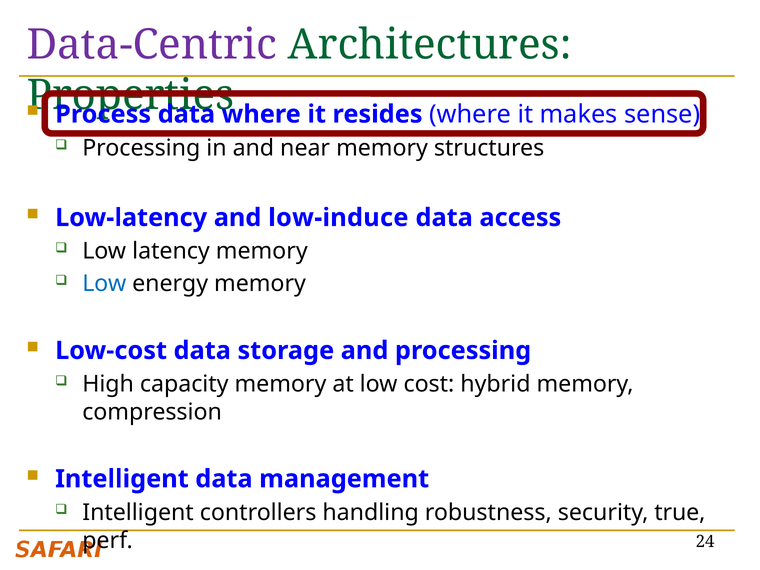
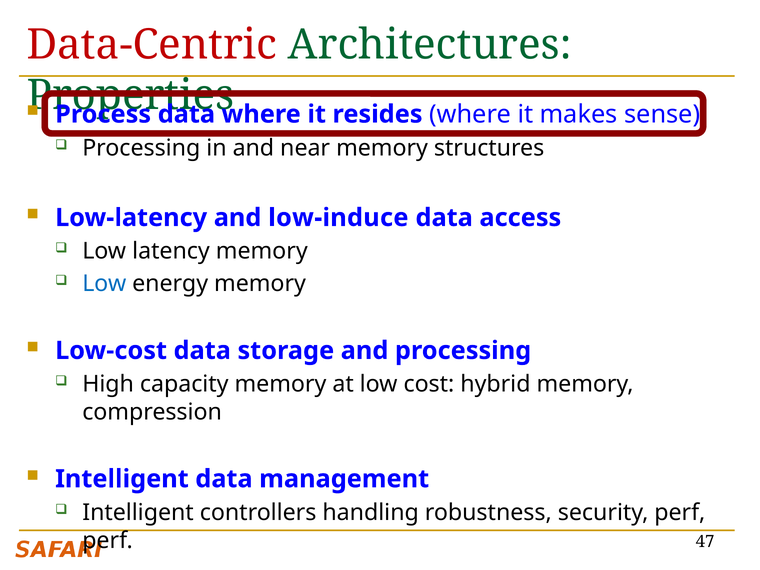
Data-Centric colour: purple -> red
security true: true -> perf
24: 24 -> 47
